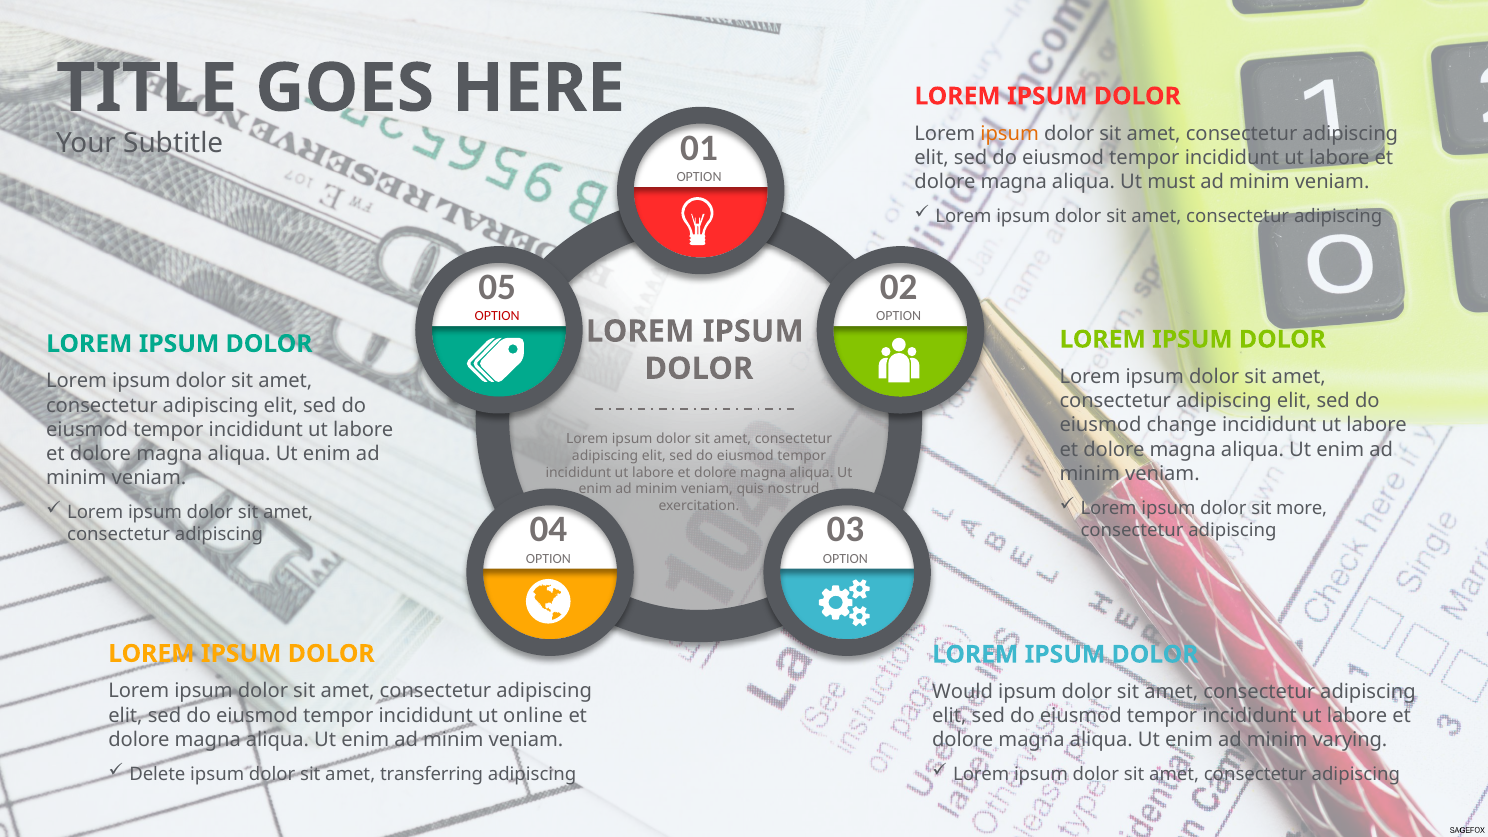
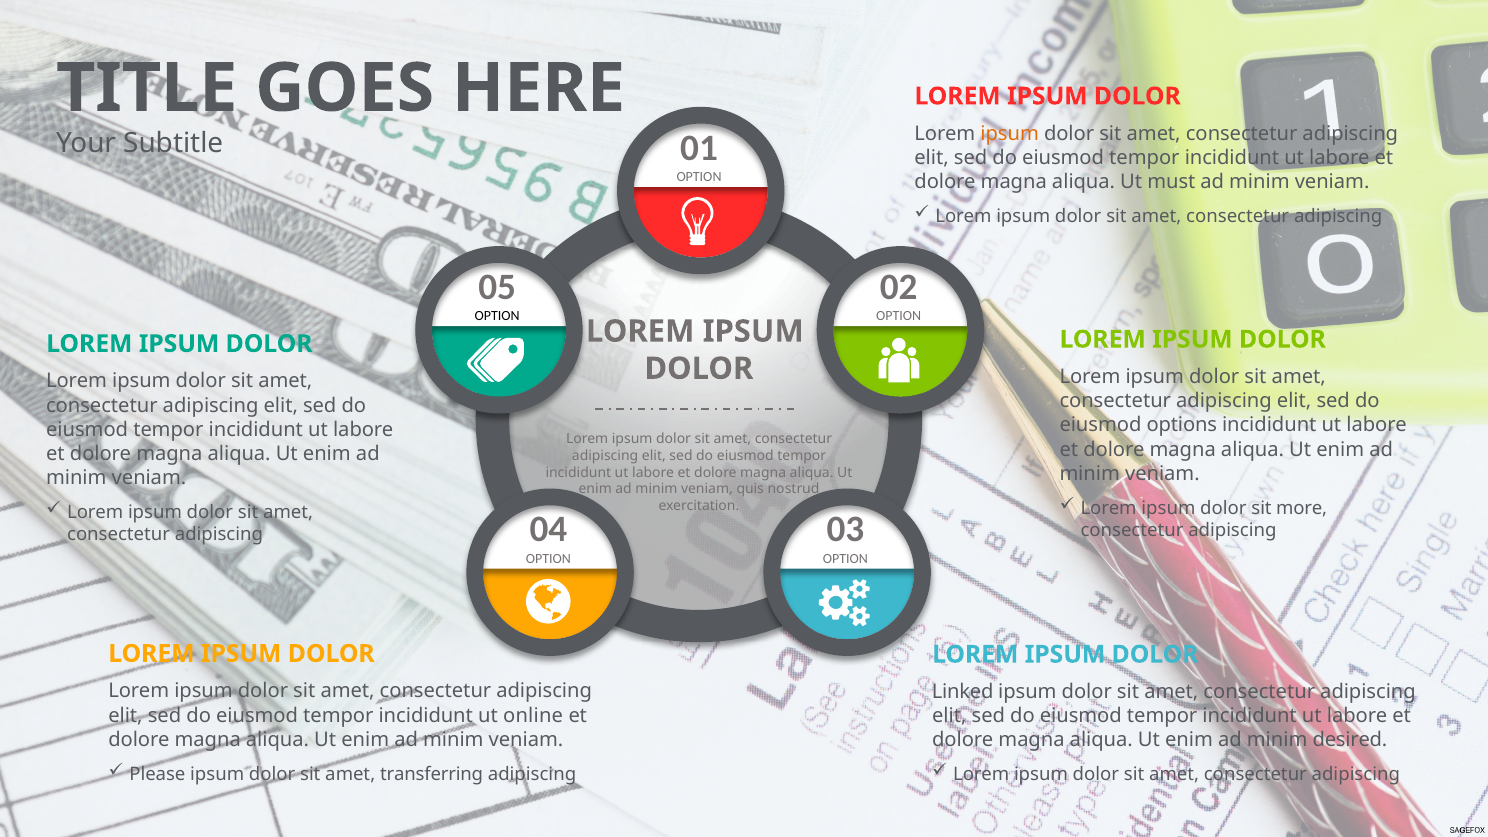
OPTION at (497, 316) colour: red -> black
change: change -> options
Would: Would -> Linked
varying: varying -> desired
Delete: Delete -> Please
